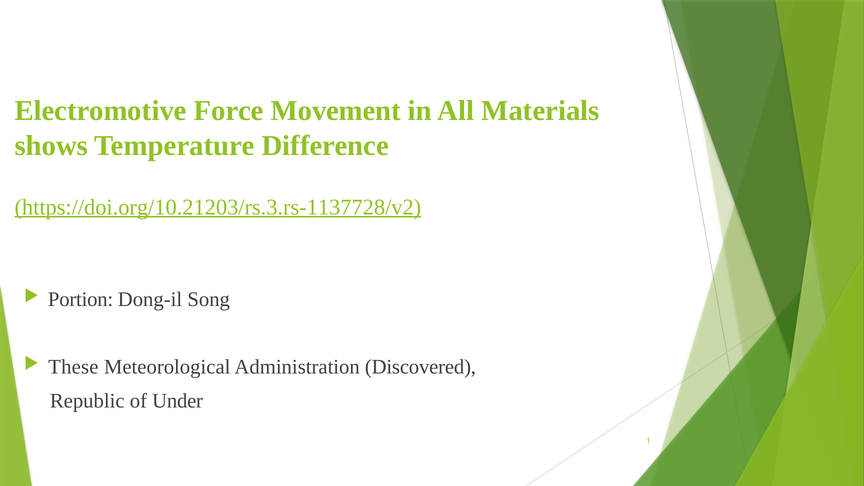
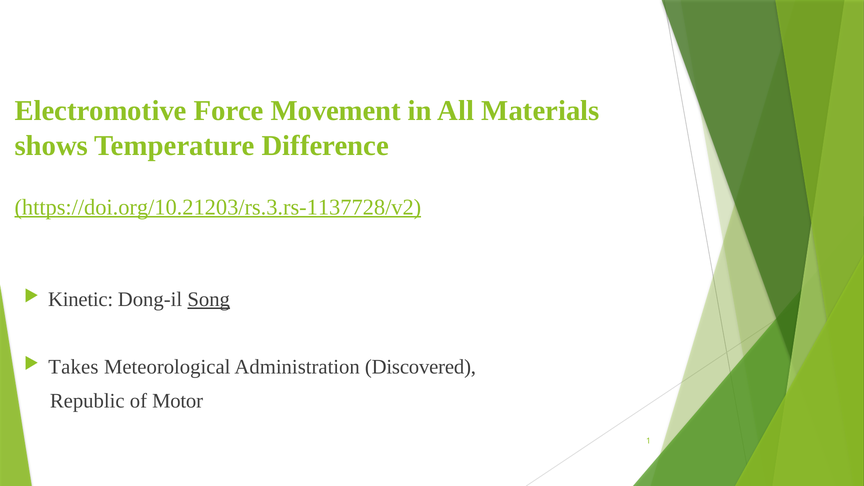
Portion: Portion -> Kinetic
Song underline: none -> present
These: These -> Takes
Under: Under -> Motor
